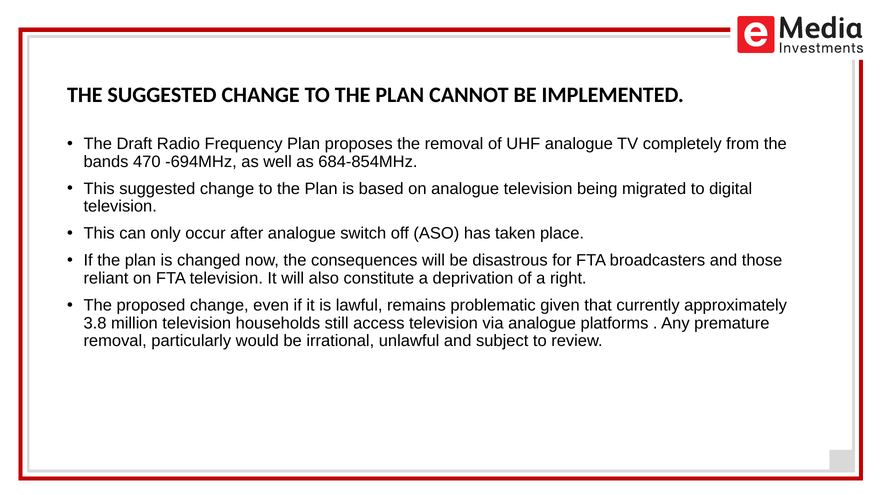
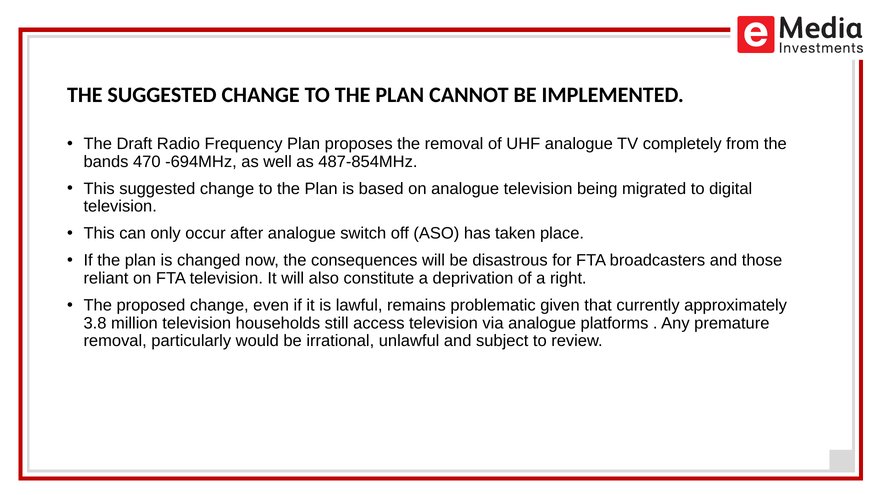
684-854MHz: 684-854MHz -> 487-854MHz
